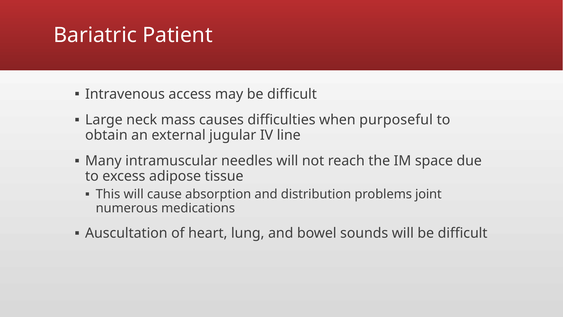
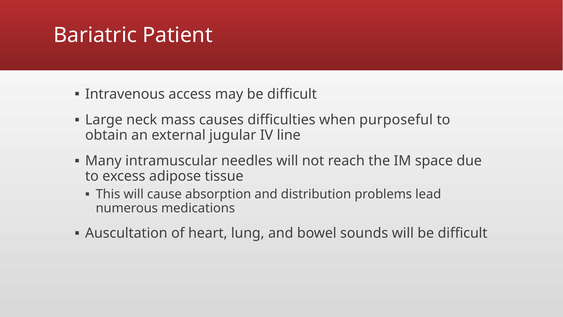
joint: joint -> lead
